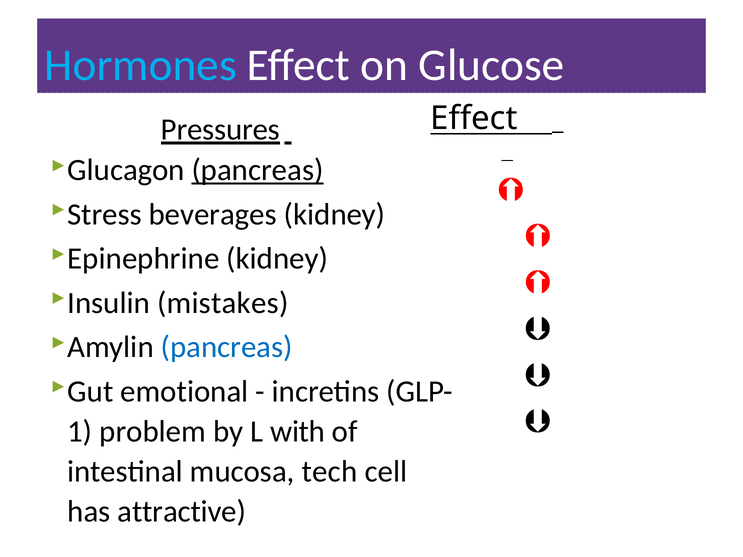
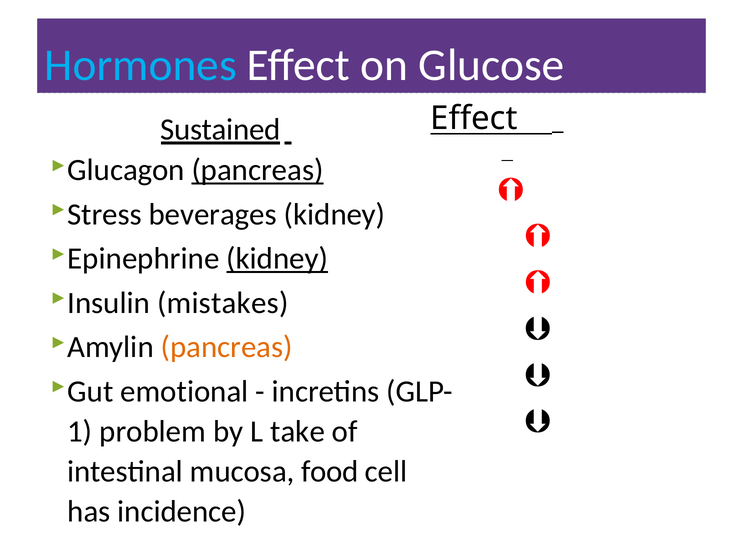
Pressures: Pressures -> Sustained
kidney at (277, 259) underline: none -> present
pancreas at (227, 347) colour: blue -> orange
with: with -> take
tech: tech -> food
attractive: attractive -> incidence
